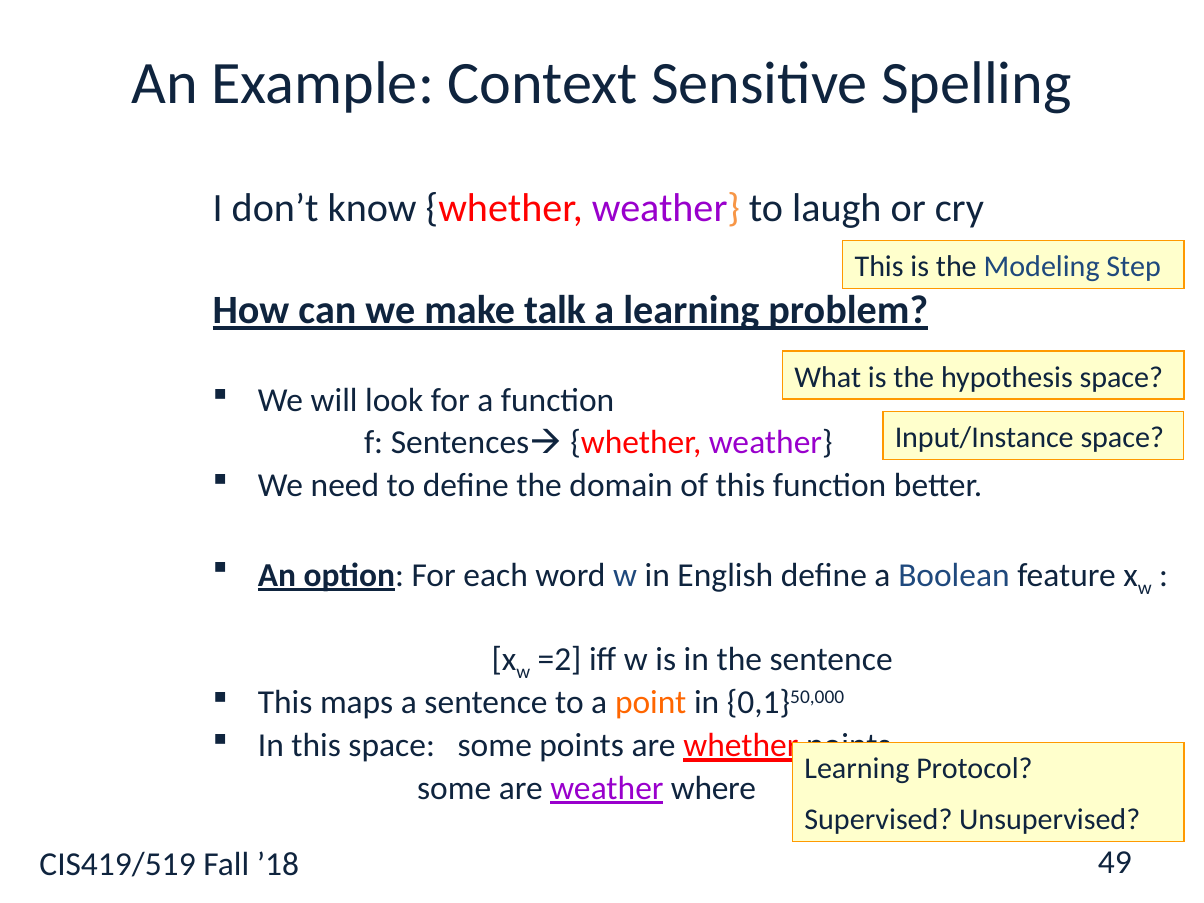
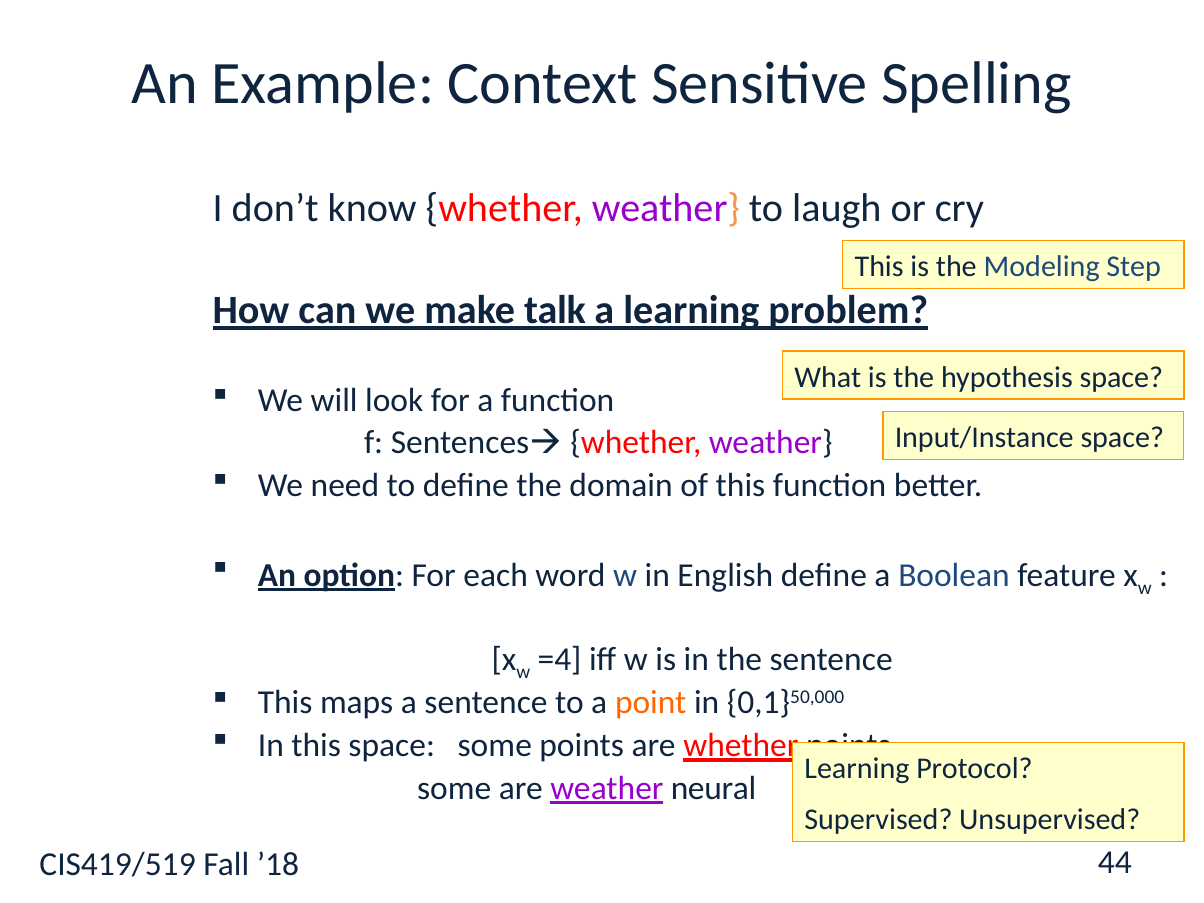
=2: =2 -> =4
where: where -> neural
49: 49 -> 44
